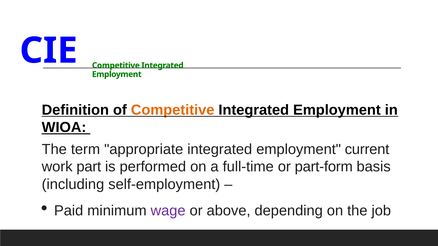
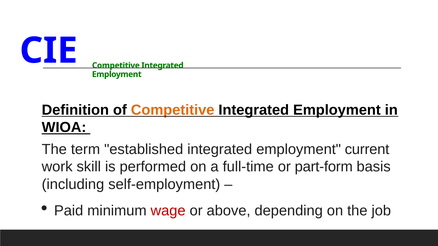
appropriate: appropriate -> established
part: part -> skill
wage colour: purple -> red
